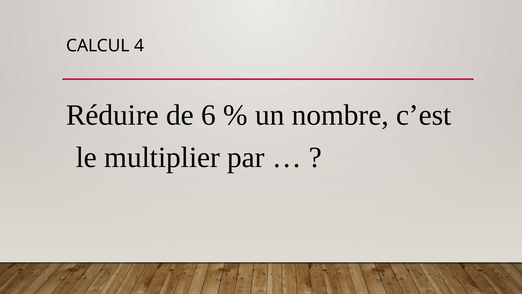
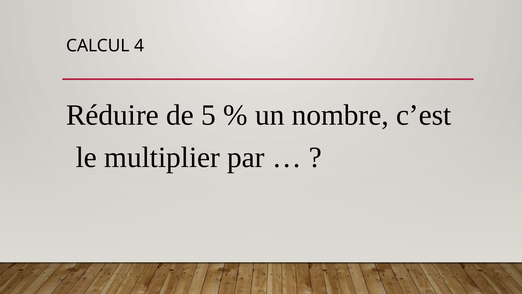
6: 6 -> 5
